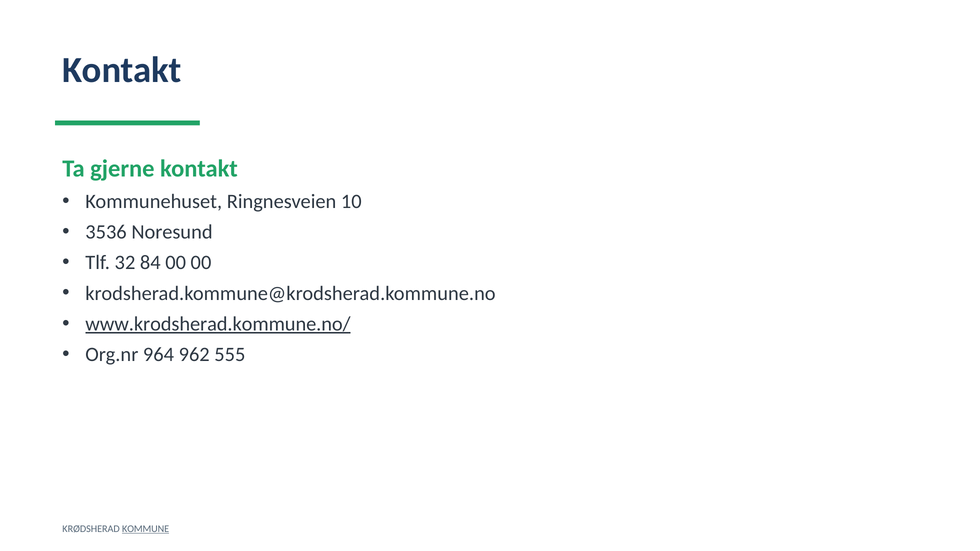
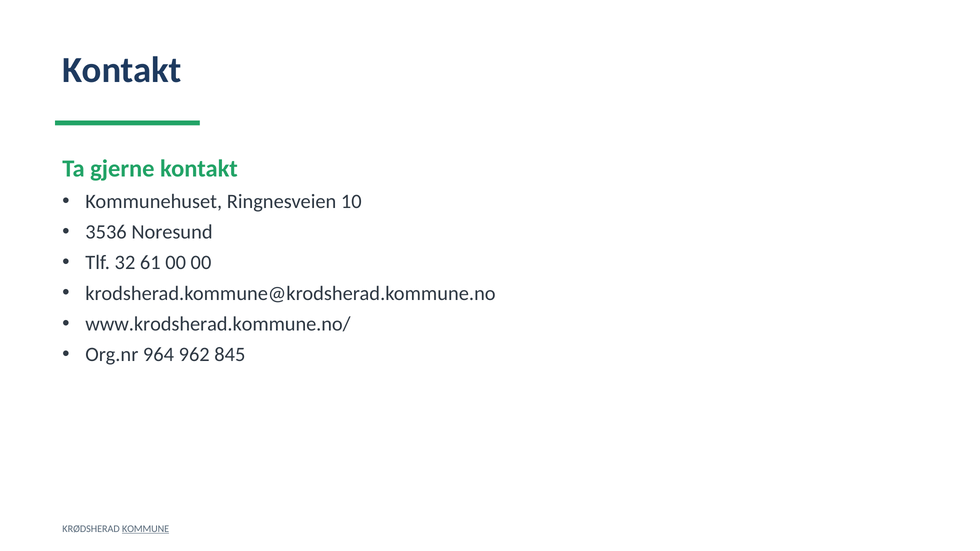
84: 84 -> 61
www.krodsherad.kommune.no/ underline: present -> none
555: 555 -> 845
